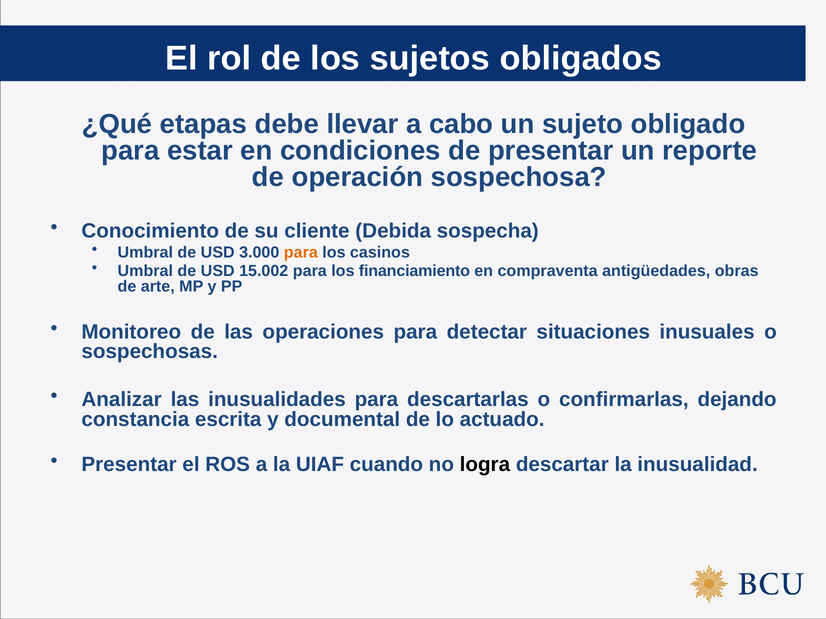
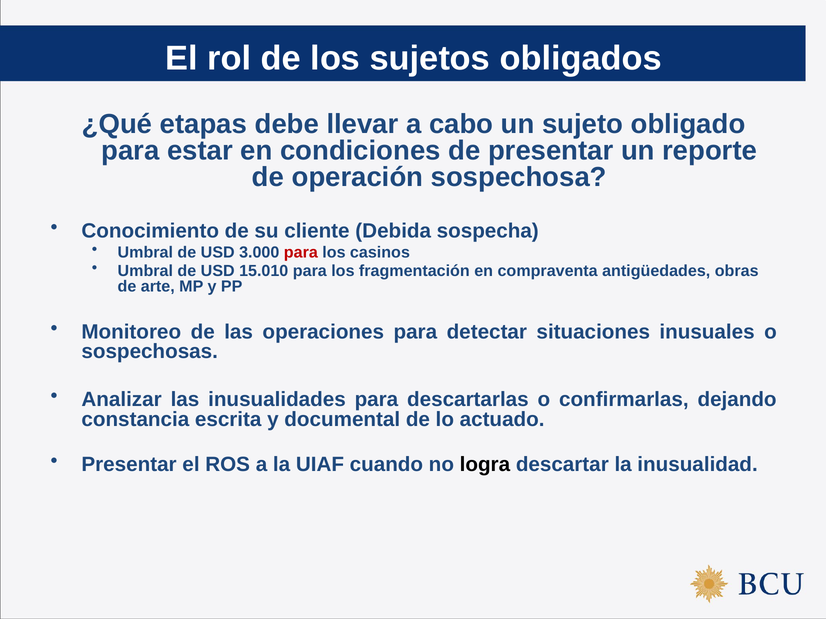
para at (301, 252) colour: orange -> red
15.002: 15.002 -> 15.010
financiamiento: financiamiento -> fragmentación
